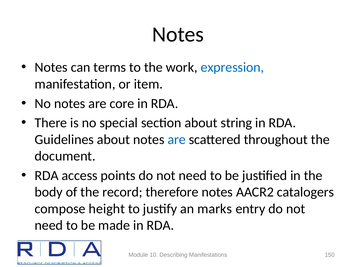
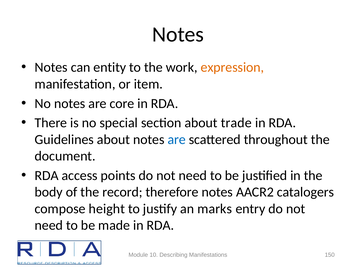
terms: terms -> entity
expression colour: blue -> orange
string: string -> trade
